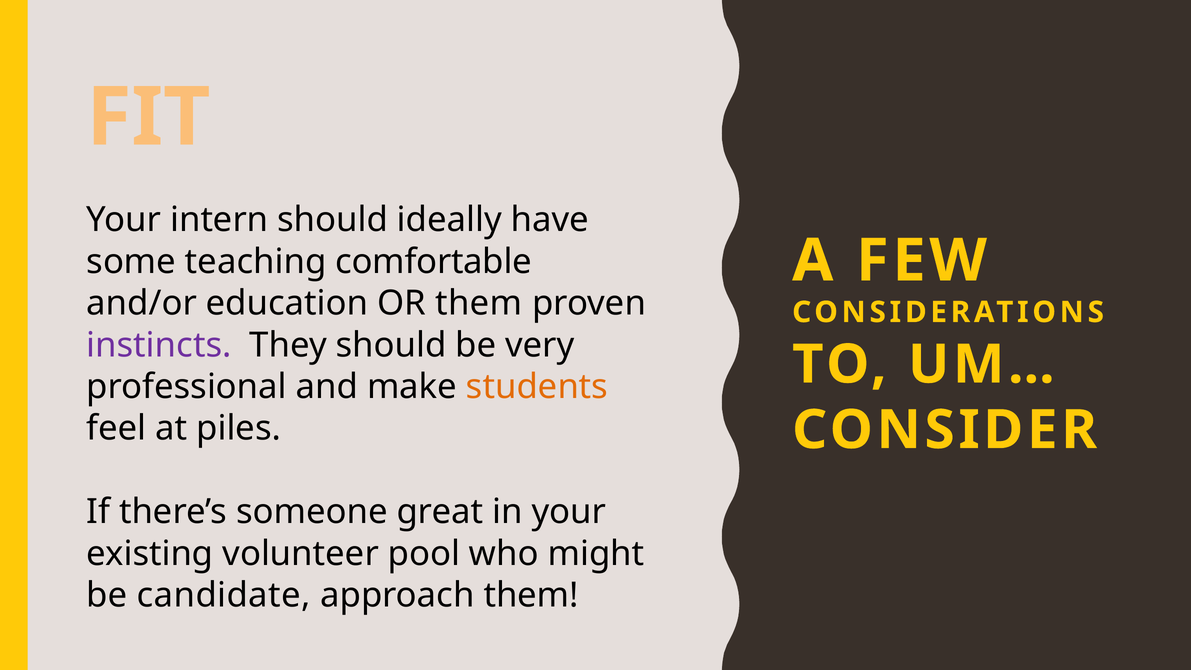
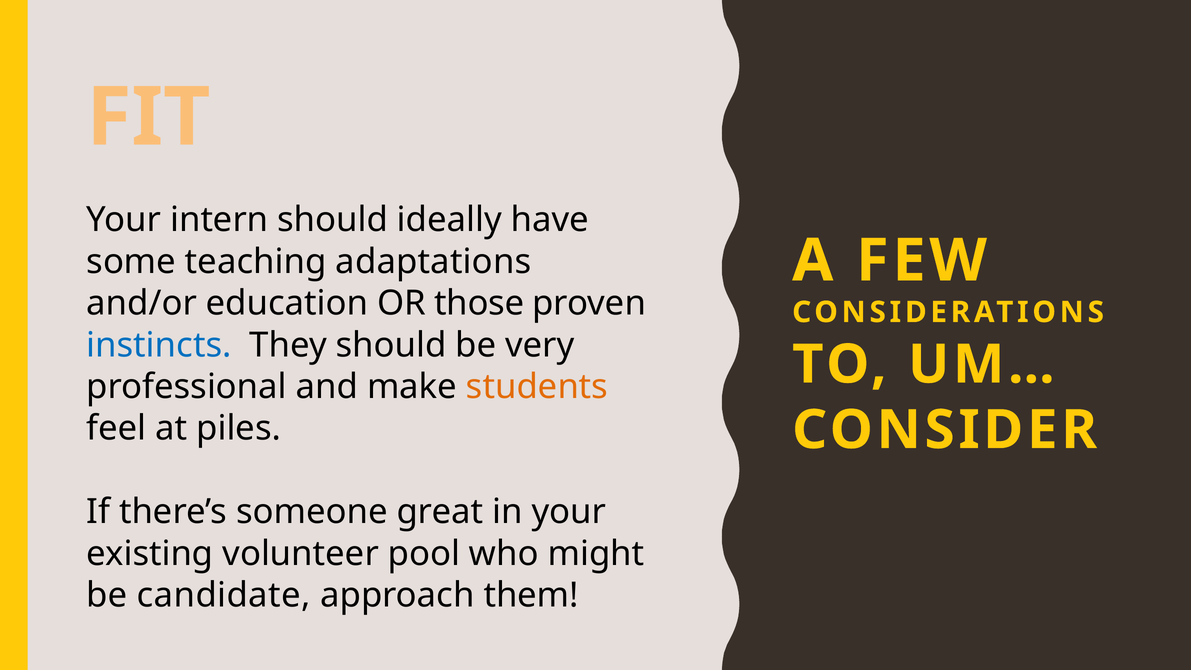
comfortable: comfortable -> adaptations
OR them: them -> those
instincts colour: purple -> blue
